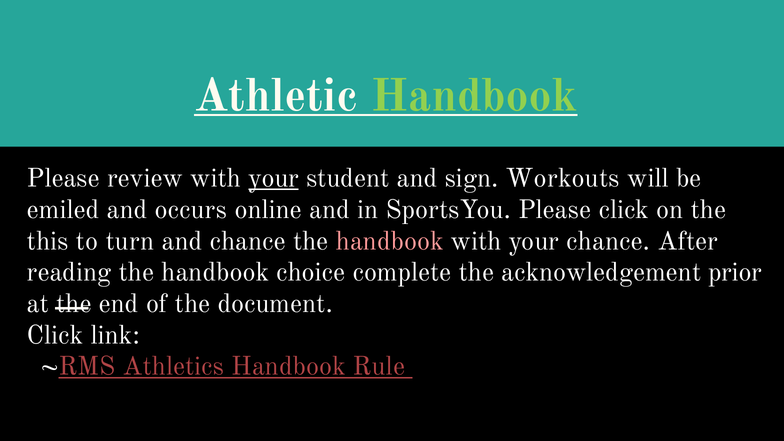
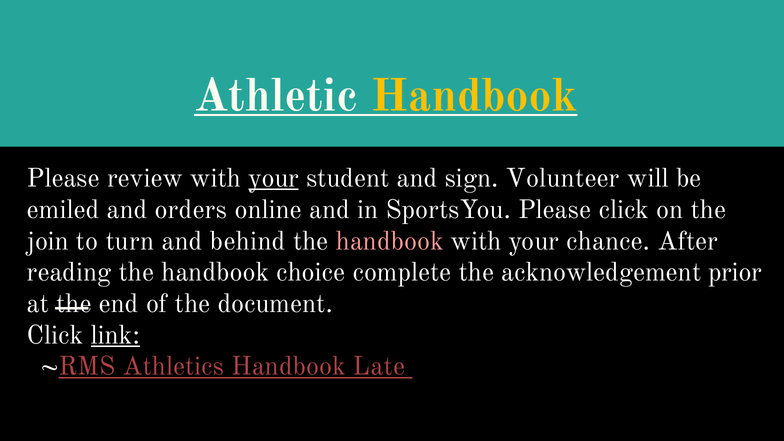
Handbook at (474, 95) colour: light green -> yellow
Workouts: Workouts -> Volunteer
occurs: occurs -> orders
this: this -> join
and chance: chance -> behind
link underline: none -> present
Rule: Rule -> Late
